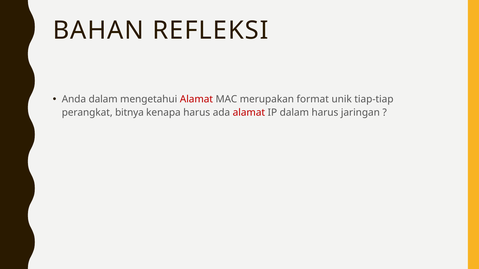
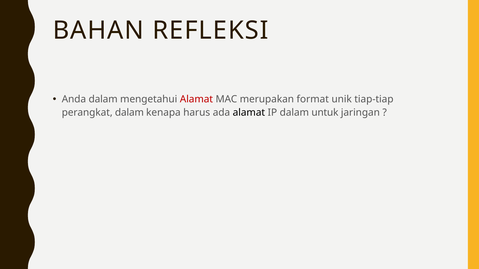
perangkat bitnya: bitnya -> dalam
alamat at (249, 113) colour: red -> black
dalam harus: harus -> untuk
